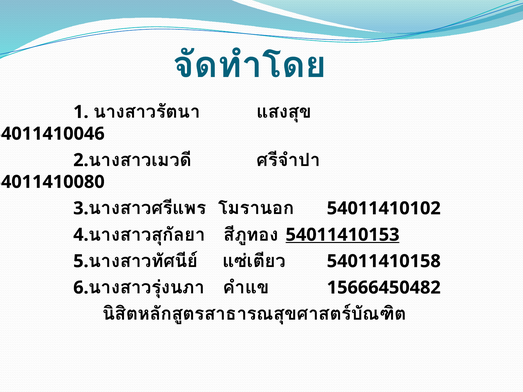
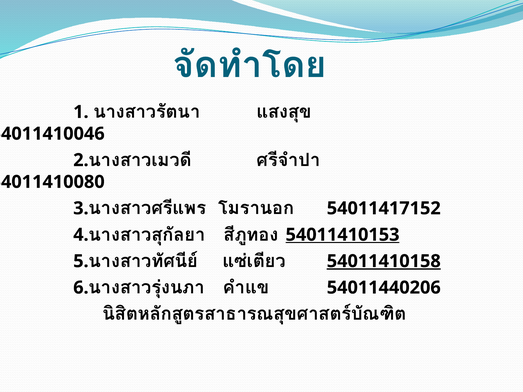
54011410102: 54011410102 -> 54011417152
54011410158 underline: none -> present
15666450482: 15666450482 -> 54011440206
